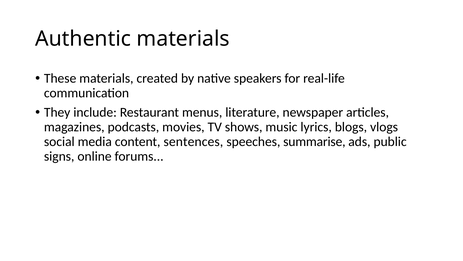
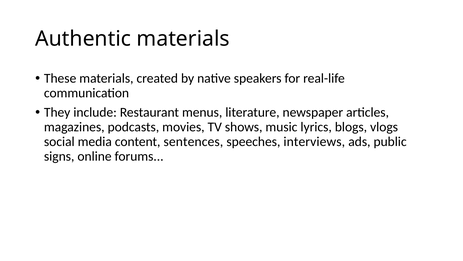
summarise: summarise -> interviews
